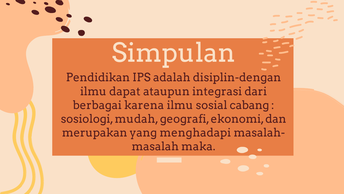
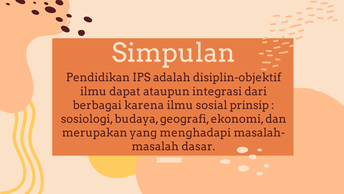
disiplin-dengan: disiplin-dengan -> disiplin-objektif
cabang: cabang -> prinsip
mudah: mudah -> budaya
maka: maka -> dasar
